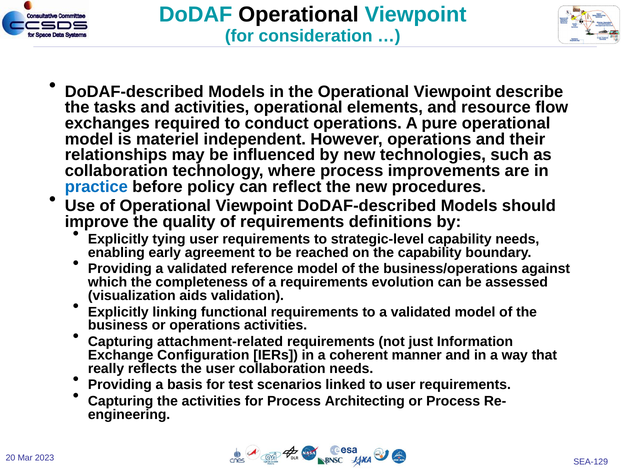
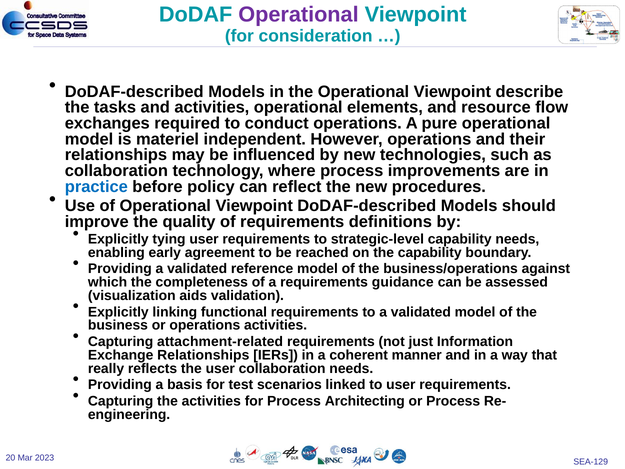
Operational at (298, 15) colour: black -> purple
evolution: evolution -> guidance
Exchange Configuration: Configuration -> Relationships
